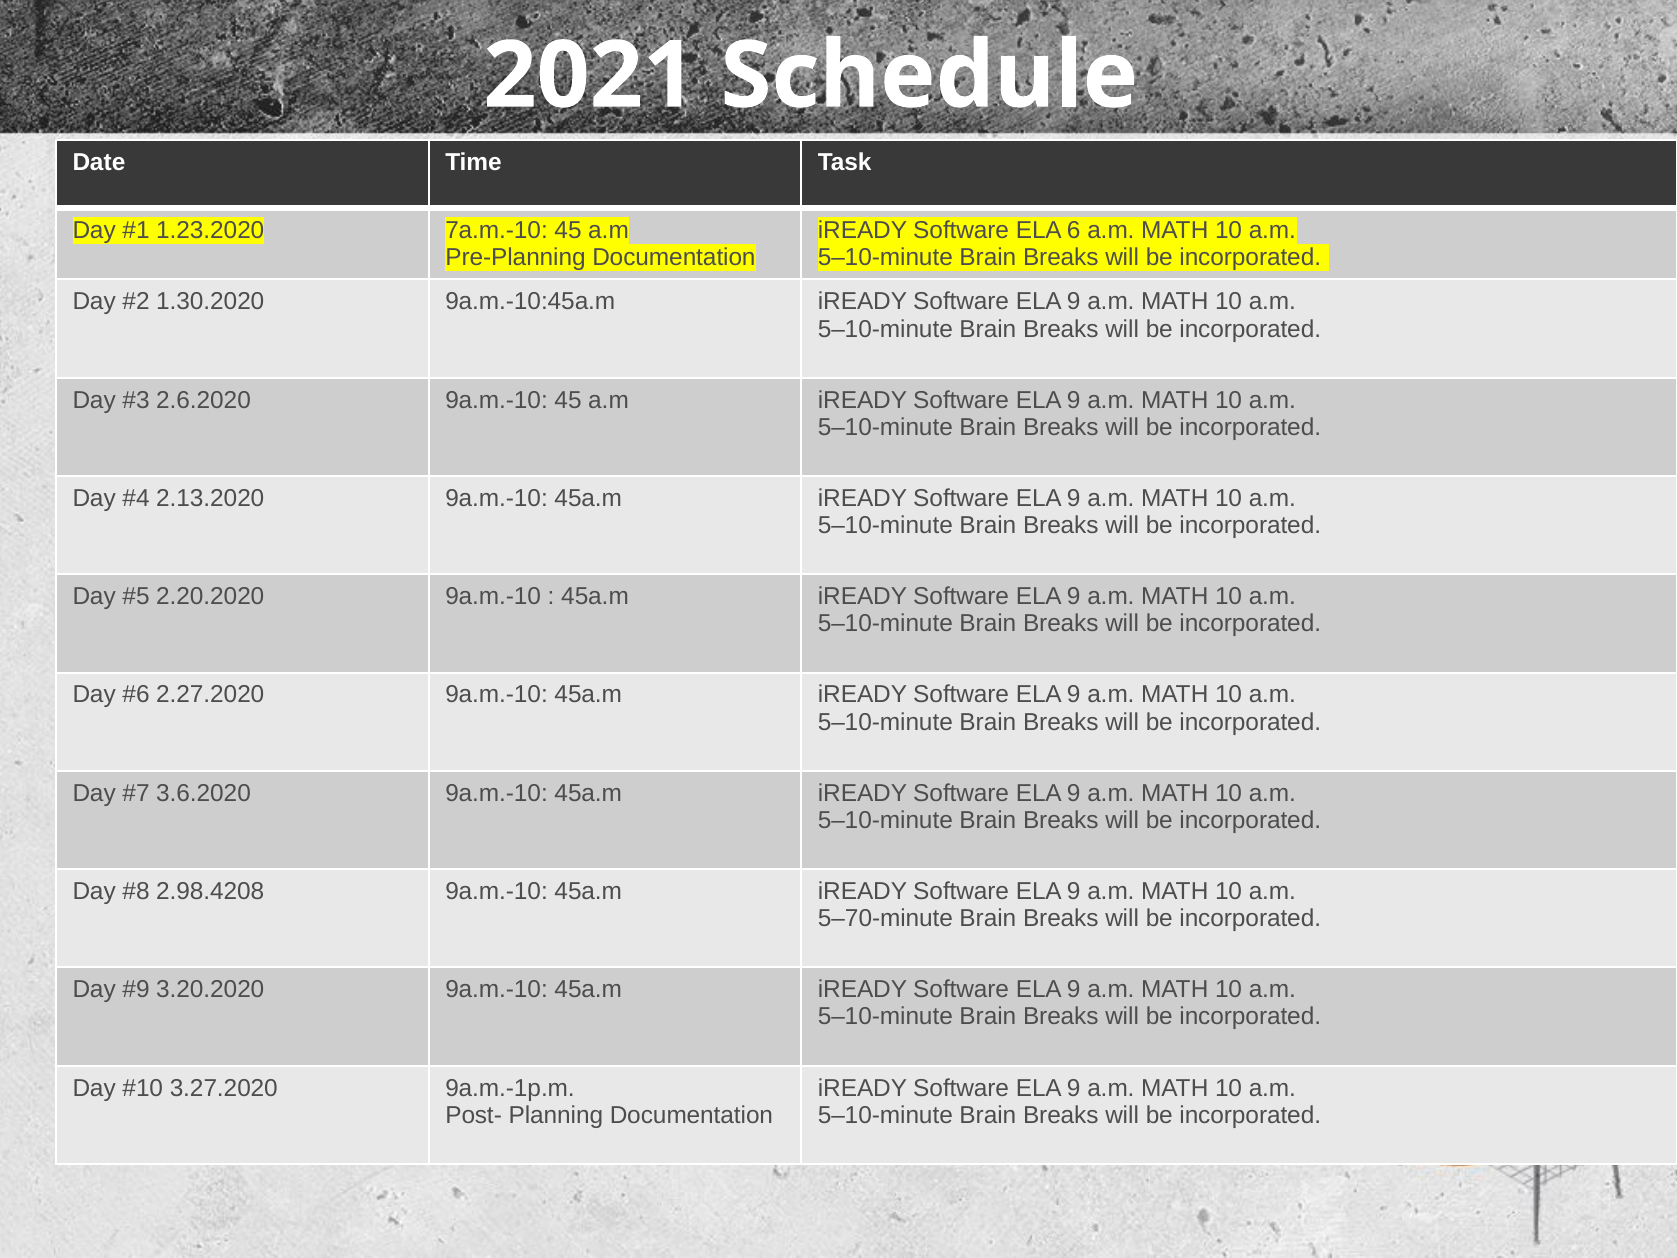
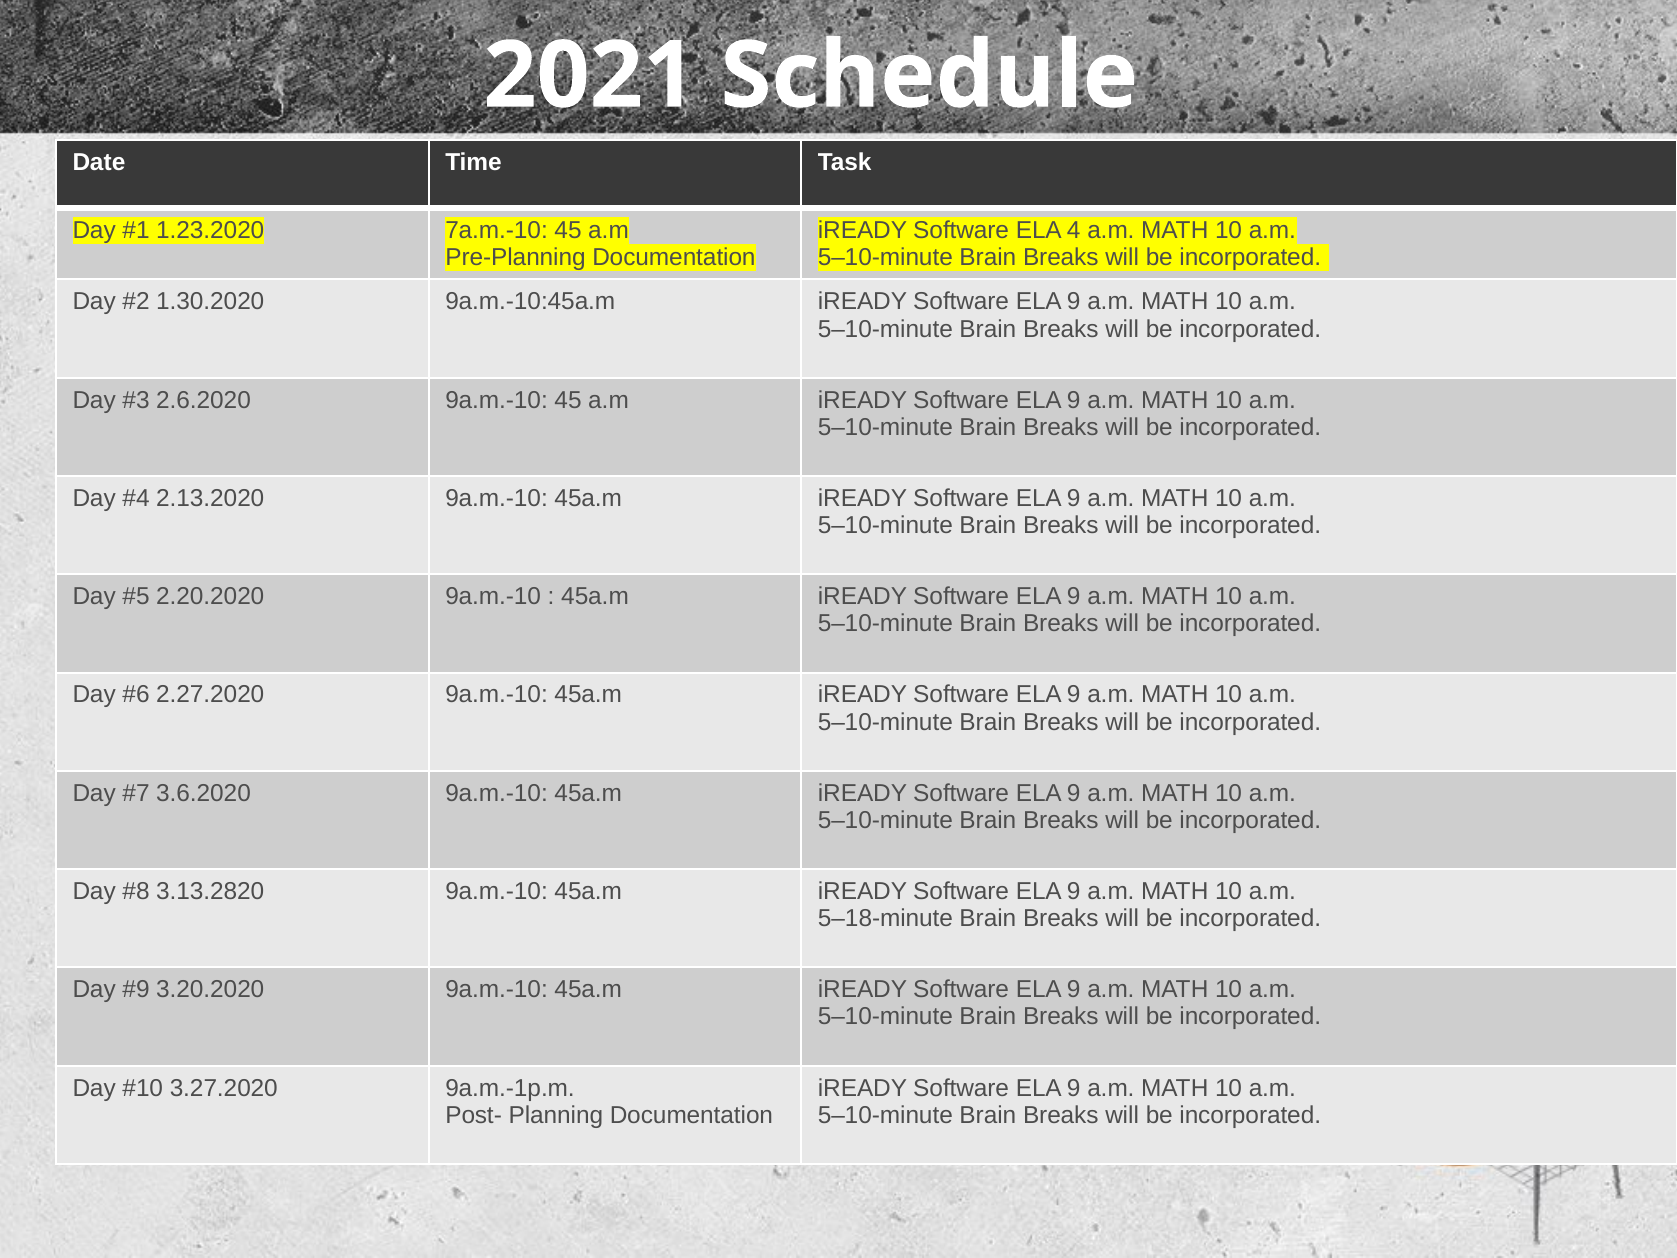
6: 6 -> 4
2.98.4208: 2.98.4208 -> 3.13.2820
5–70-minute: 5–70-minute -> 5–18-minute
